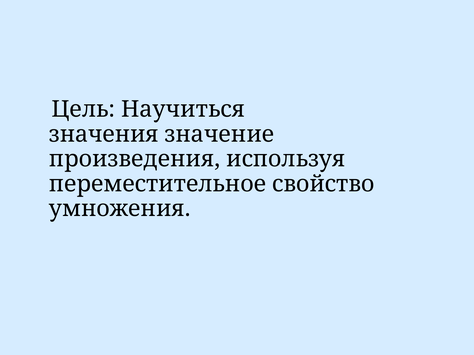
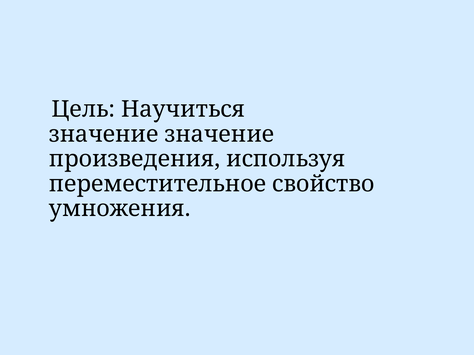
значения at (104, 134): значения -> значение
